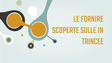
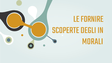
SULLE: SULLE -> DEGLI
TRINCEE: TRINCEE -> MORALI
